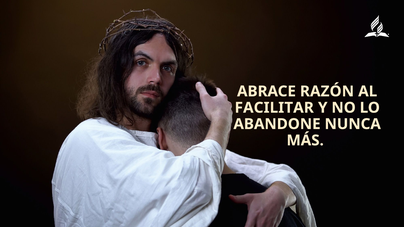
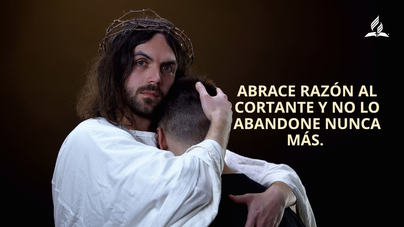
FACILITAR: FACILITAR -> CORTANTE
